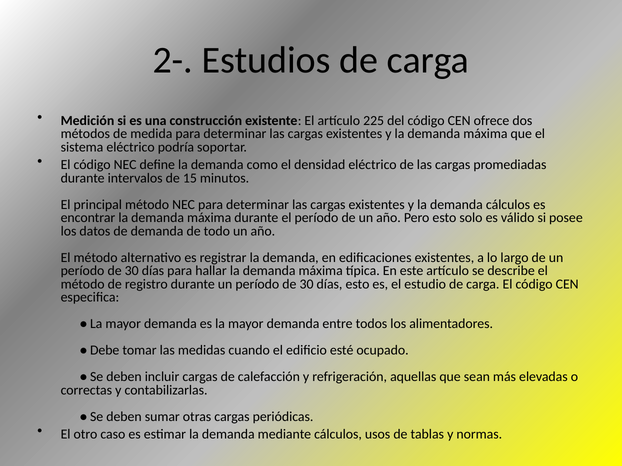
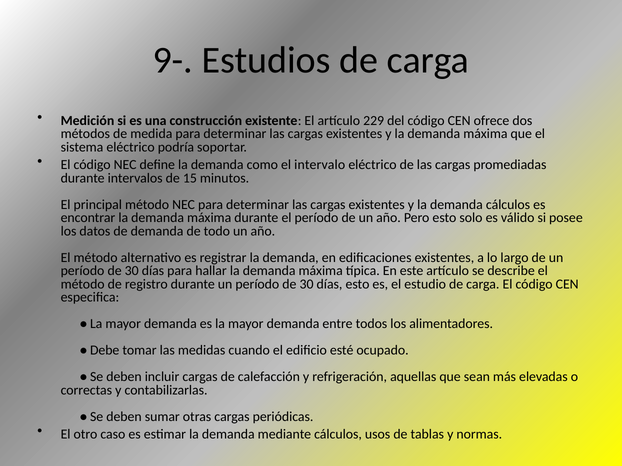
2-: 2- -> 9-
225: 225 -> 229
densidad: densidad -> intervalo
